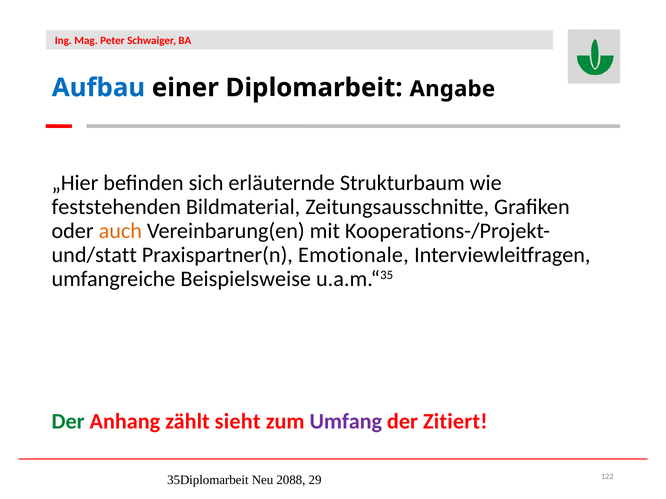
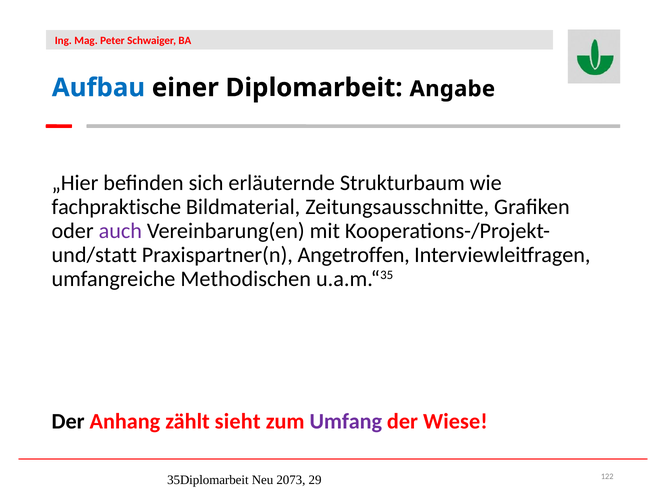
feststehenden: feststehenden -> fachpraktische
auch colour: orange -> purple
Emotionale: Emotionale -> Angetroffen
Beispielsweise: Beispielsweise -> Methodischen
Der at (68, 422) colour: green -> black
Zitiert: Zitiert -> Wiese
2088: 2088 -> 2073
